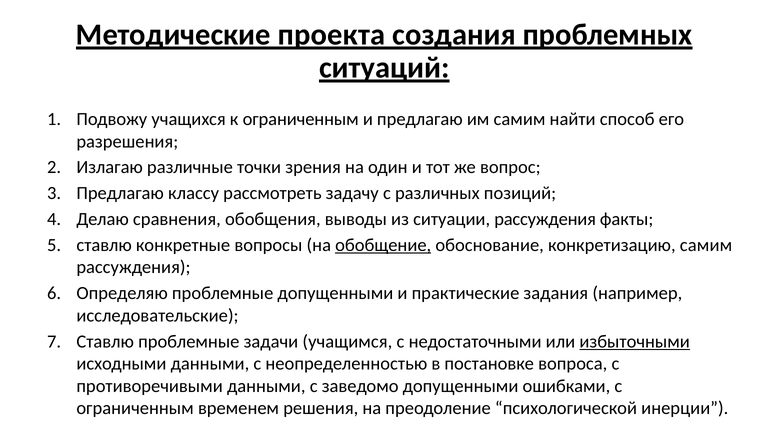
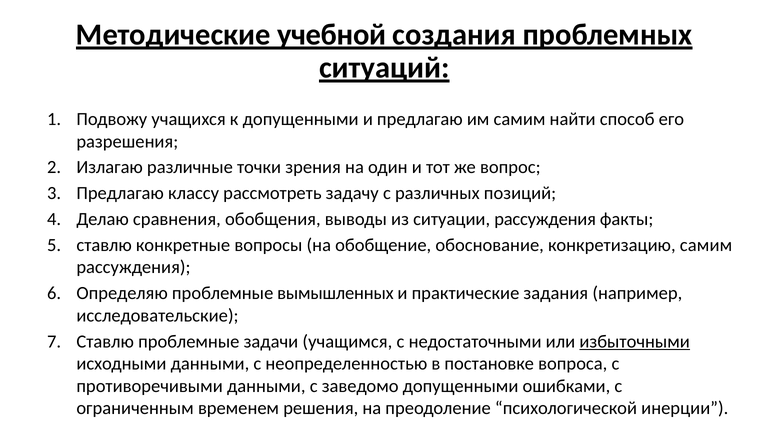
проекта: проекта -> учебной
к ограниченным: ограниченным -> допущенными
обобщение underline: present -> none
проблемные допущенными: допущенными -> вымышленных
